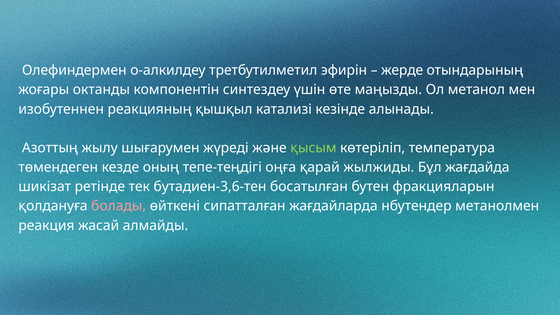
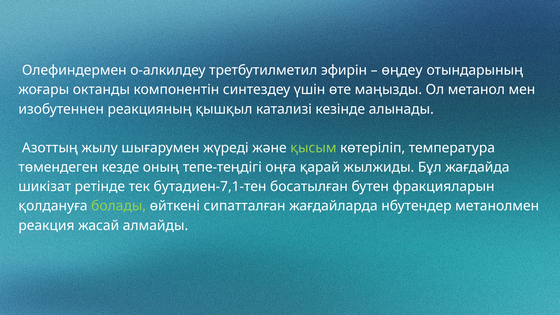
жерде: жерде -> өңдеу
бутадиен-3,6-тен: бутадиен-3,6-тен -> бутадиен-7,1-тен
болады colour: pink -> light green
